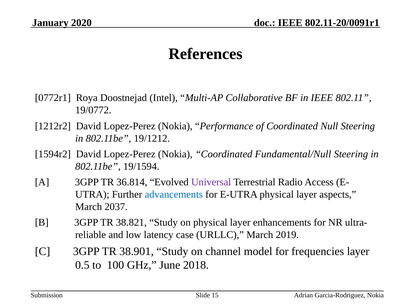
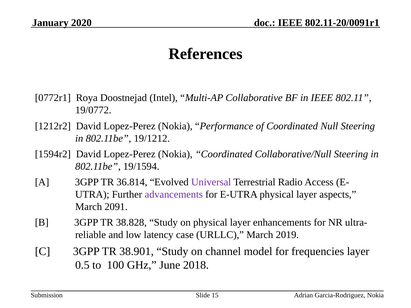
Fundamental/Null: Fundamental/Null -> Collaborative/Null
advancements colour: blue -> purple
2037: 2037 -> 2091
38.821: 38.821 -> 38.828
